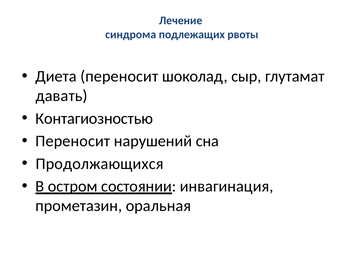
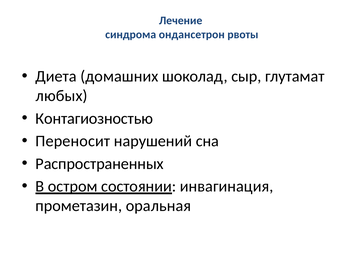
подлежащих: подлежащих -> ондансетрон
Диета переносит: переносит -> домашних
давать: давать -> любых
Продолжающихся: Продолжающихся -> Распространенных
